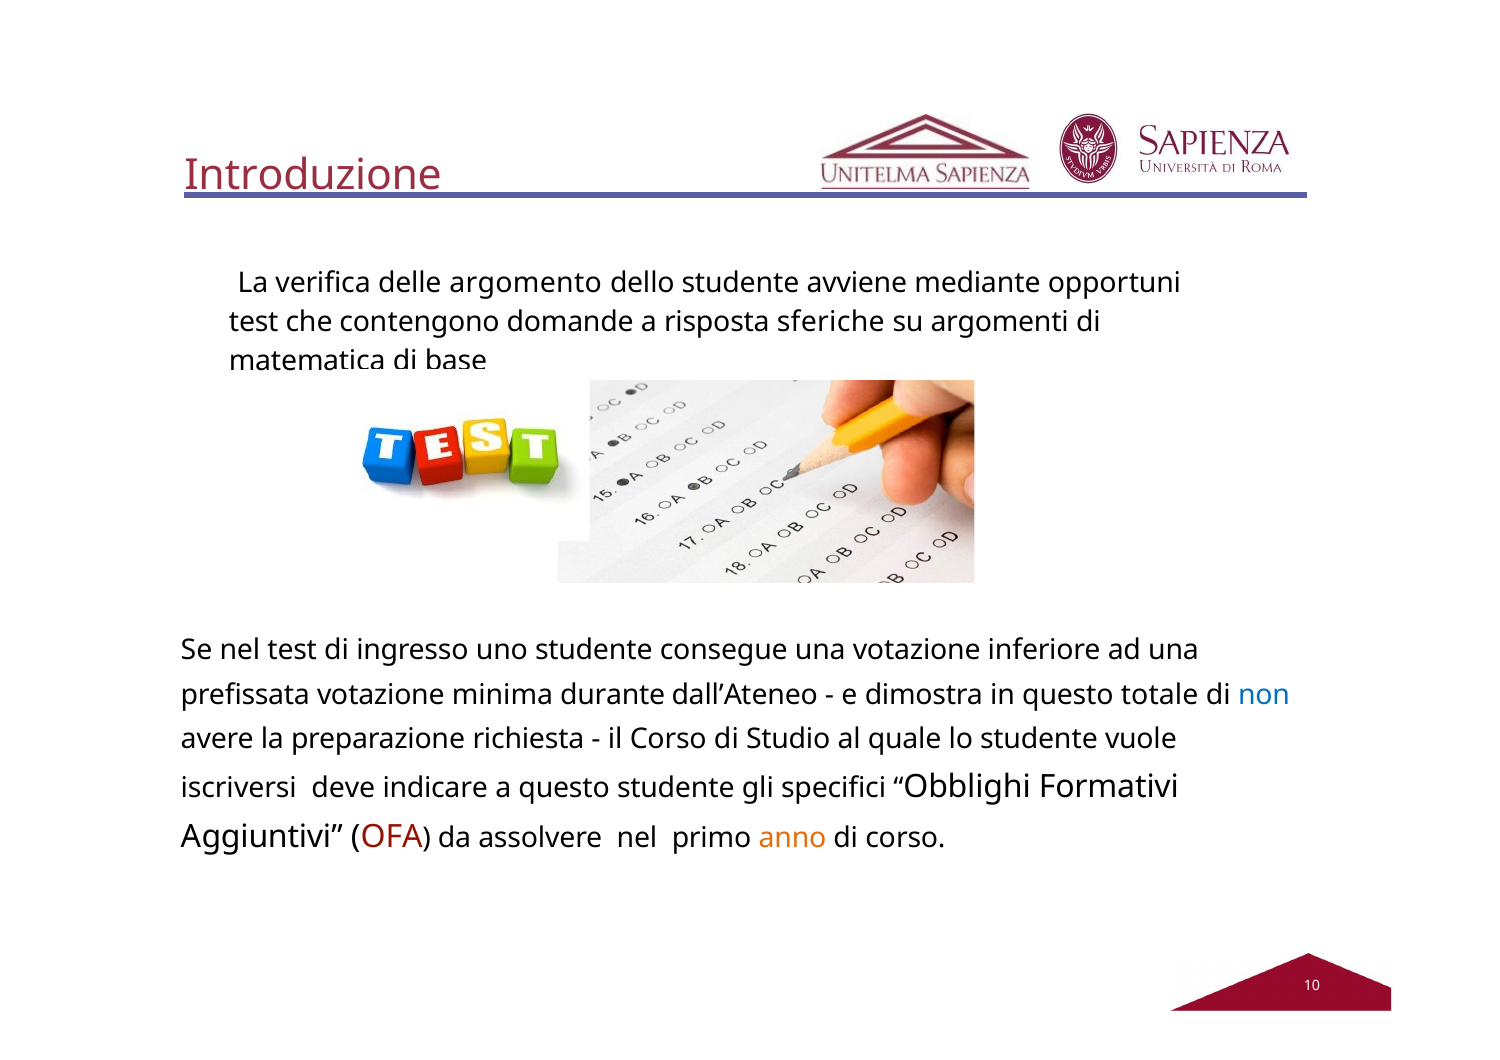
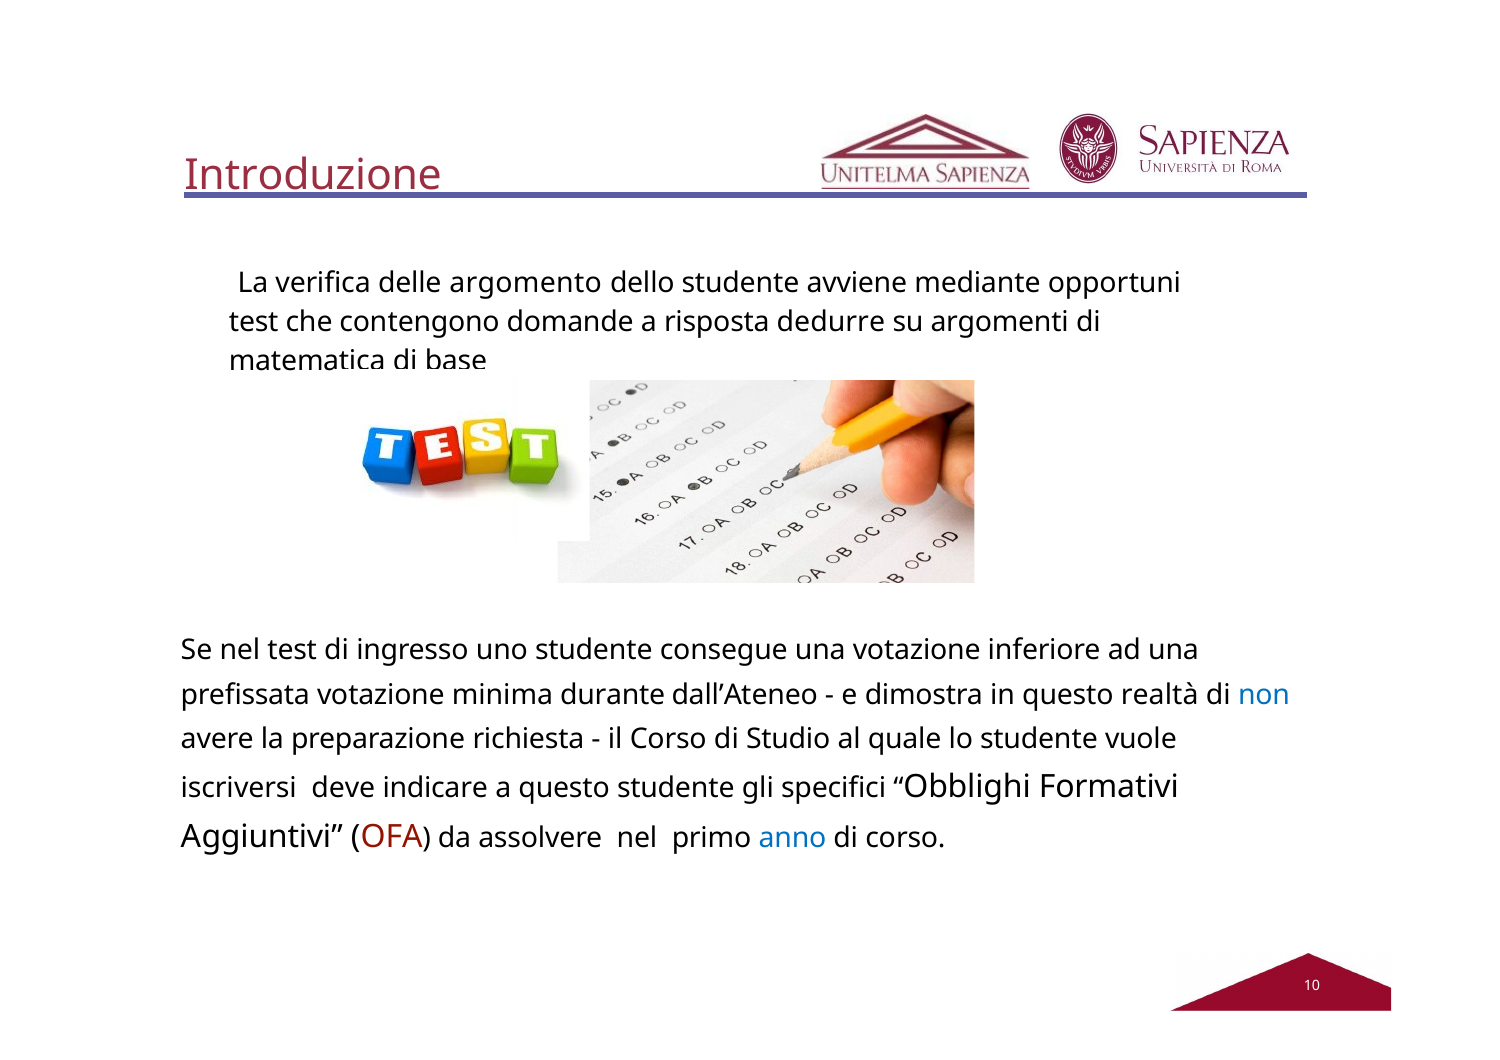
sferiche: sferiche -> dedurre
totale: totale -> realtà
anno colour: orange -> blue
